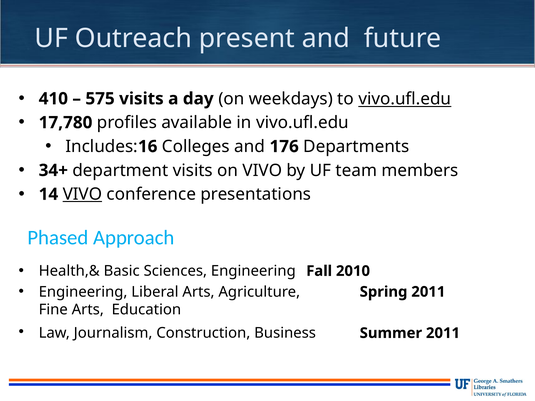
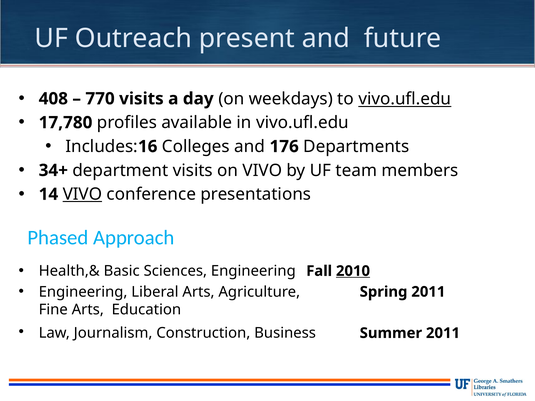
410: 410 -> 408
575: 575 -> 770
2010 underline: none -> present
